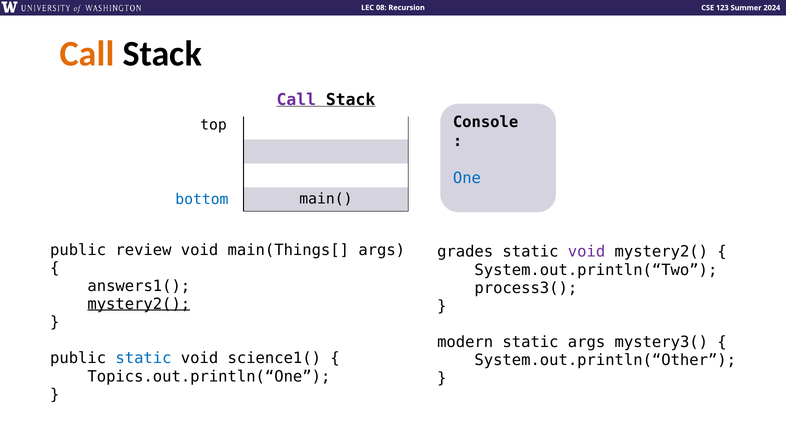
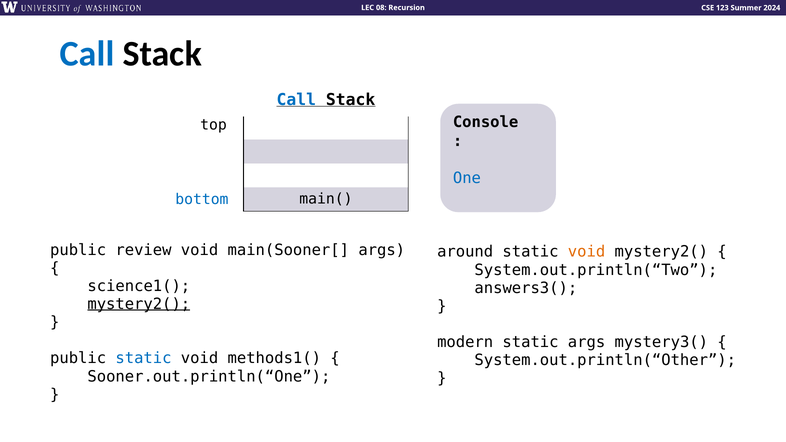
Call at (87, 54) colour: orange -> blue
Call at (296, 100) colour: purple -> blue
main(Things[: main(Things[ -> main(Sooner[
grades: grades -> around
void at (587, 252) colour: purple -> orange
answers1(: answers1( -> science1(
process3(: process3( -> answers3(
science1(: science1( -> methods1(
Topics.out.println(“One: Topics.out.println(“One -> Sooner.out.println(“One
